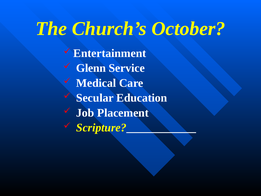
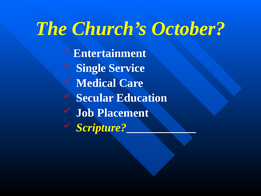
Glenn: Glenn -> Single
